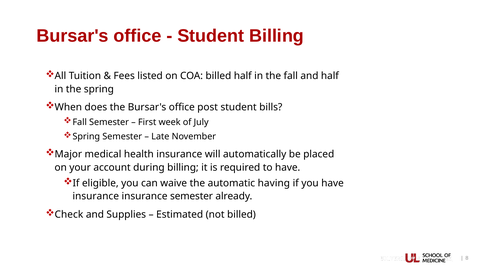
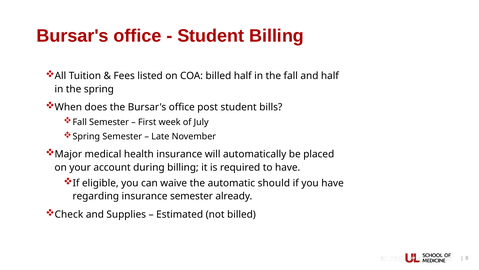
having: having -> should
insurance at (96, 196): insurance -> regarding
